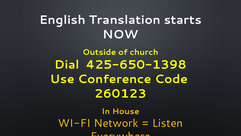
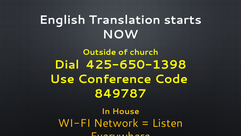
260123: 260123 -> 849787
